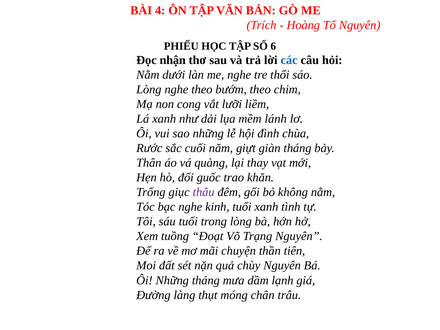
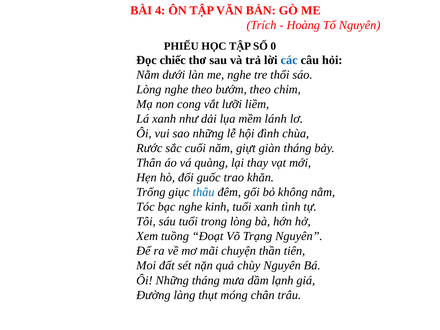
6: 6 -> 0
nhận: nhận -> chiếc
thâu colour: purple -> blue
